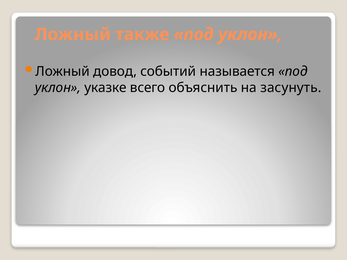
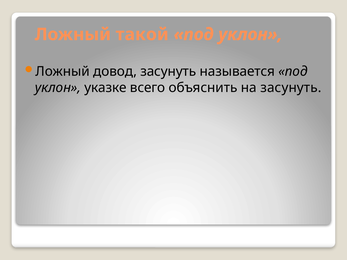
также: также -> такой
довод событий: событий -> засунуть
